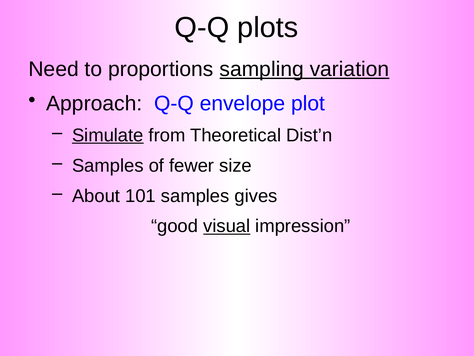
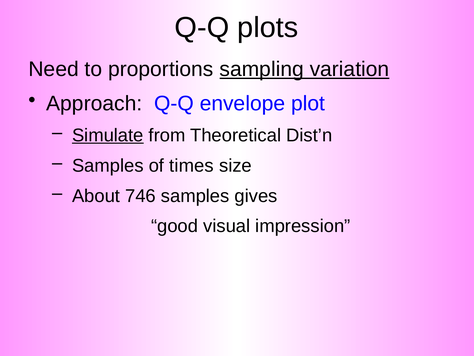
fewer: fewer -> times
101: 101 -> 746
visual underline: present -> none
